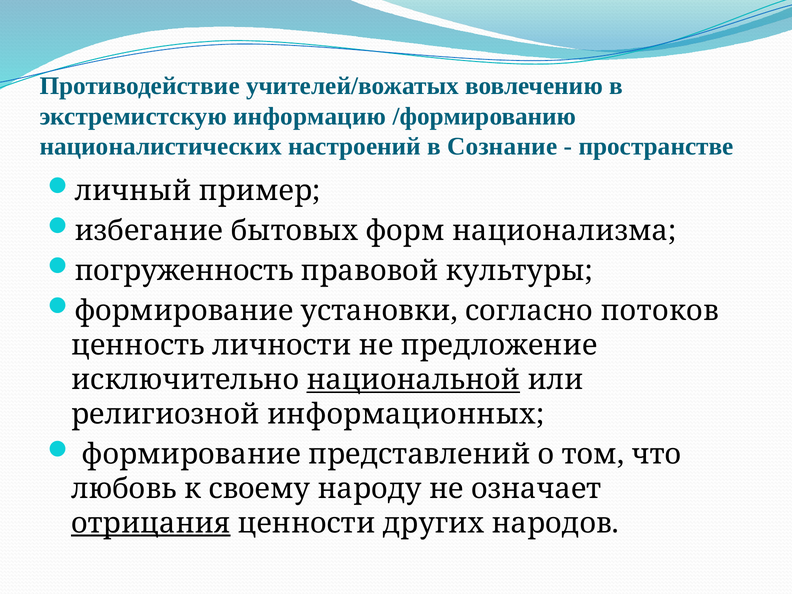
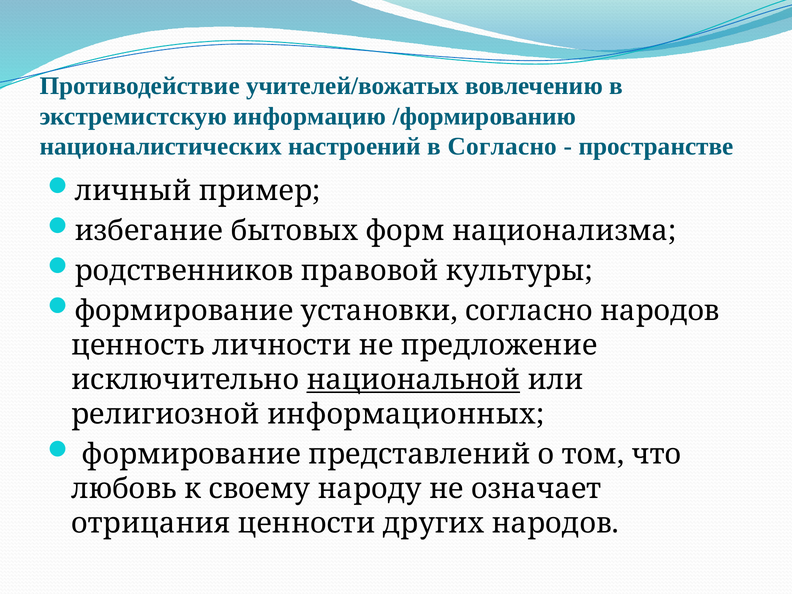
в Сознание: Сознание -> Согласно
погруженность: погруженность -> родственников
согласно потоков: потоков -> народов
отрицания underline: present -> none
